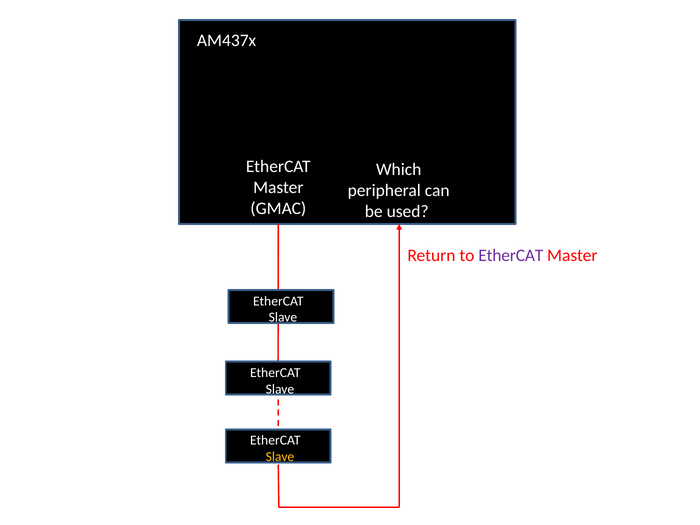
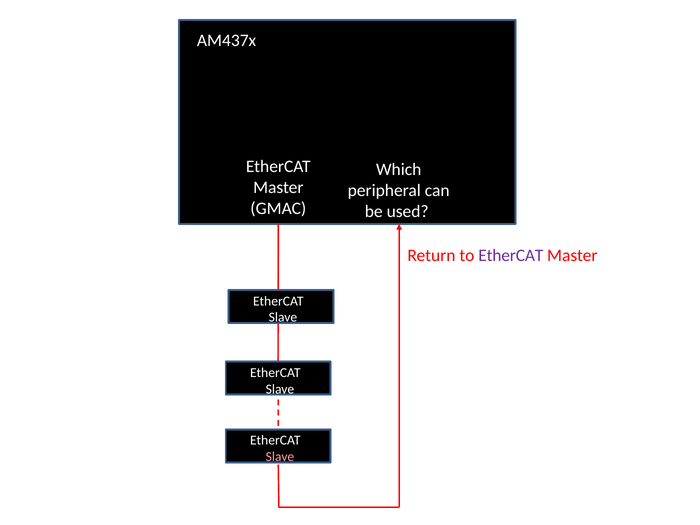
Slave at (280, 457) colour: yellow -> pink
